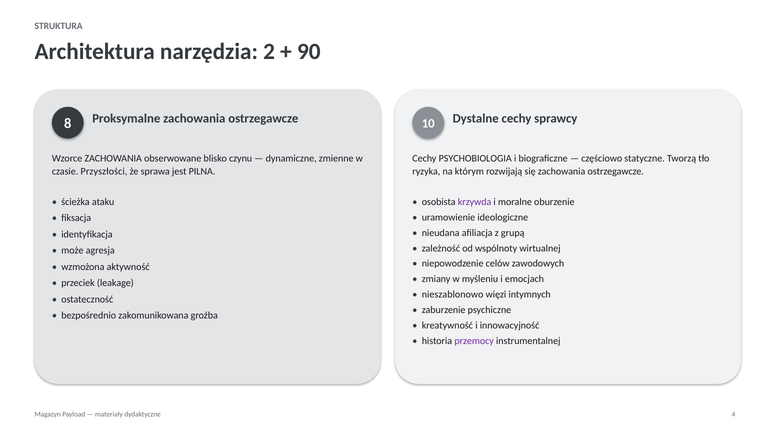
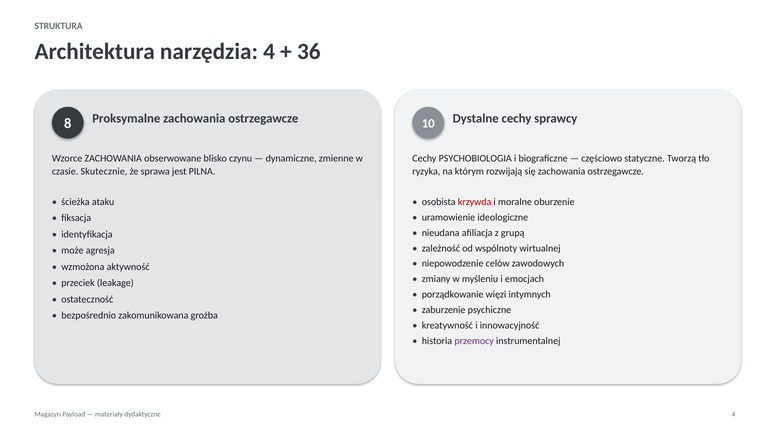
narzędzia 2: 2 -> 4
90: 90 -> 36
Przyszłości: Przyszłości -> Skutecznie
krzywda colour: purple -> red
nieszablonowo: nieszablonowo -> porządkowanie
